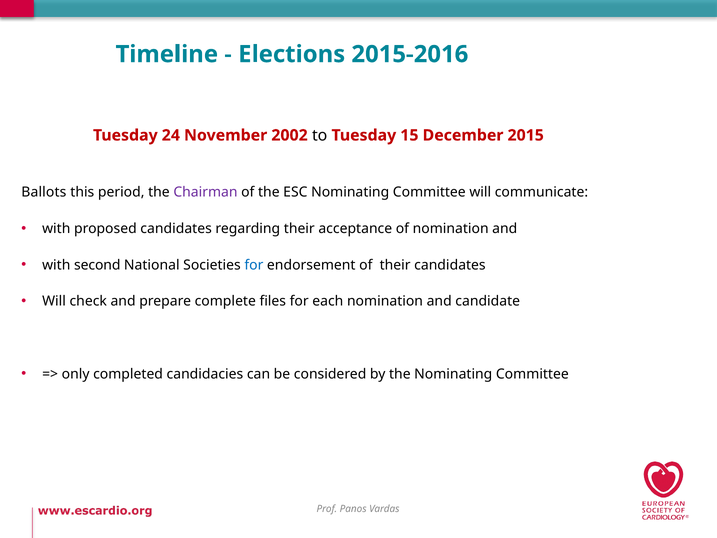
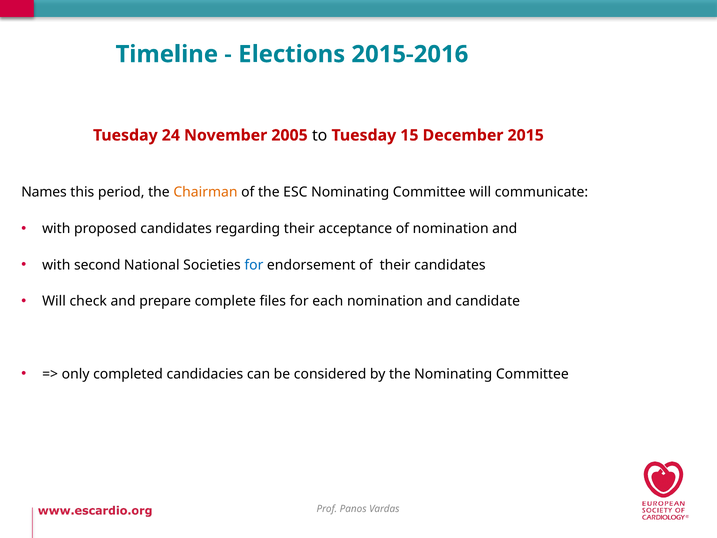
2002: 2002 -> 2005
Ballots: Ballots -> Names
Chairman colour: purple -> orange
